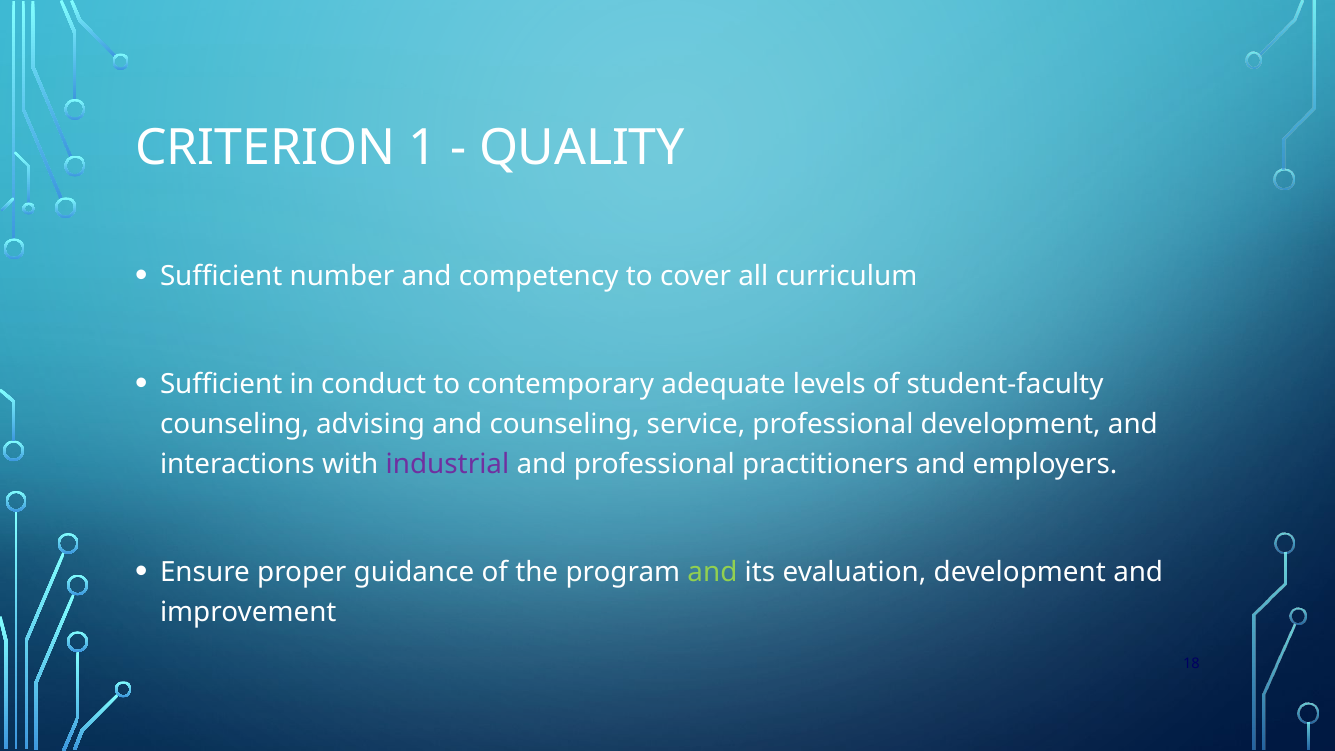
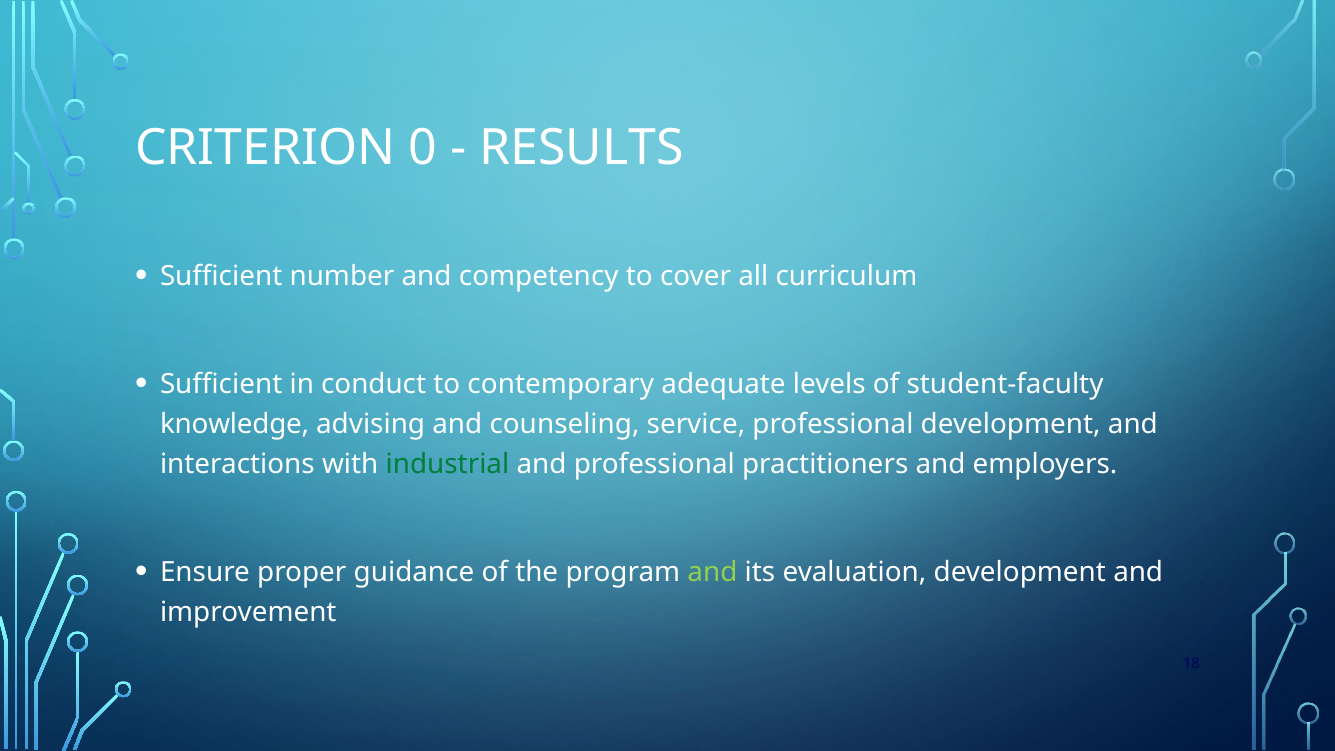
1: 1 -> 0
QUALITY: QUALITY -> RESULTS
counseling at (235, 425): counseling -> knowledge
industrial colour: purple -> green
